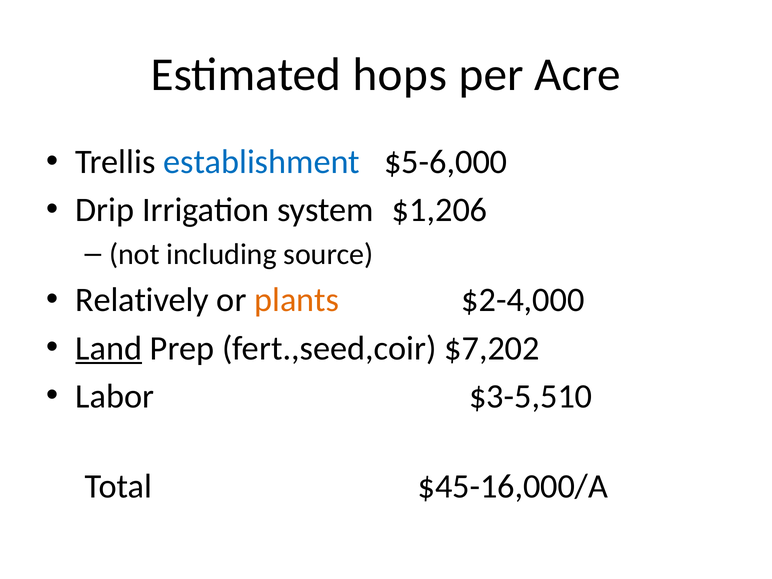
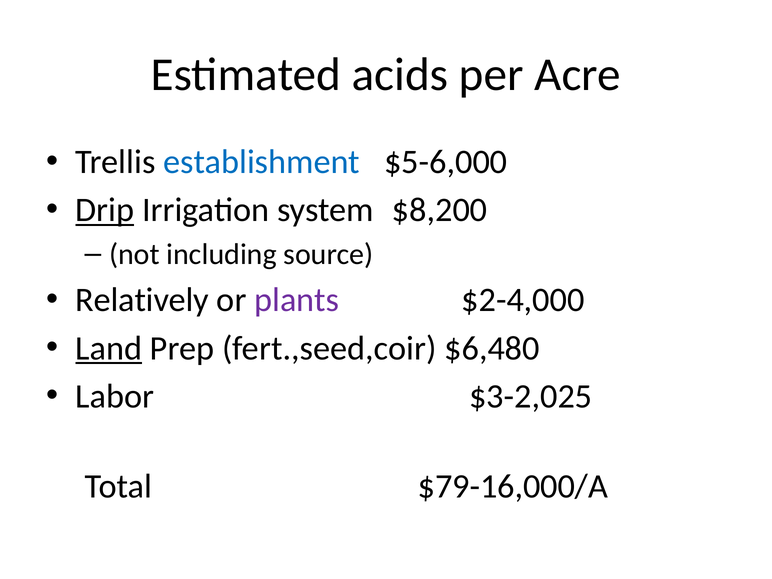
hops: hops -> acids
Drip underline: none -> present
$1,206: $1,206 -> $8,200
plants colour: orange -> purple
$7,202: $7,202 -> $6,480
$3-5,510: $3-5,510 -> $3-2,025
$45-16,000/A: $45-16,000/A -> $79-16,000/A
